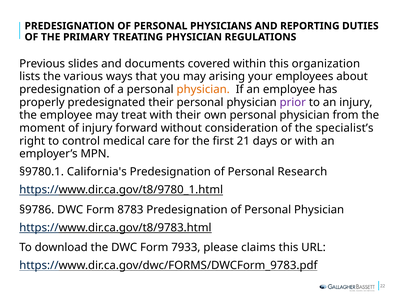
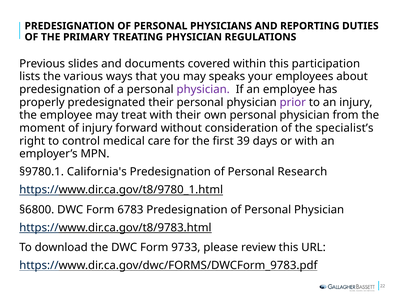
organization: organization -> participation
arising: arising -> speaks
physician at (203, 90) colour: orange -> purple
21: 21 -> 39
§9786: §9786 -> §6800
8783: 8783 -> 6783
7933: 7933 -> 9733
claims: claims -> review
